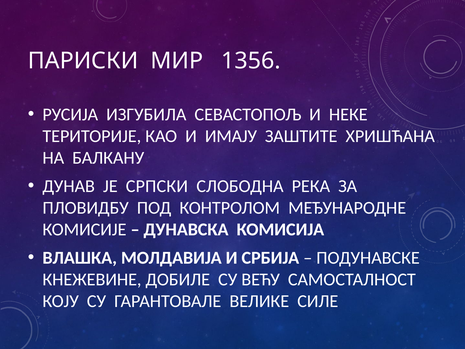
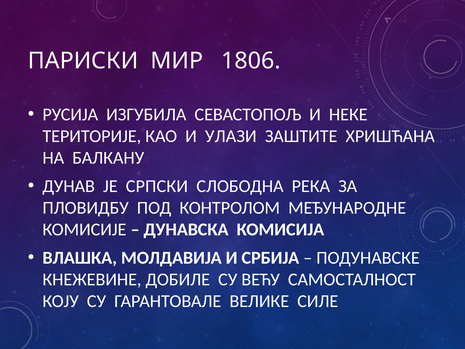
1356: 1356 -> 1806
ИМАЈУ: ИМАЈУ -> УЛАЗИ
